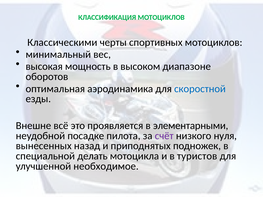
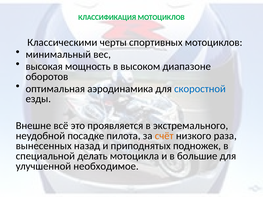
элементарными: элементарными -> экстремального
счёт colour: purple -> orange
нуля: нуля -> раза
туристов: туристов -> большие
